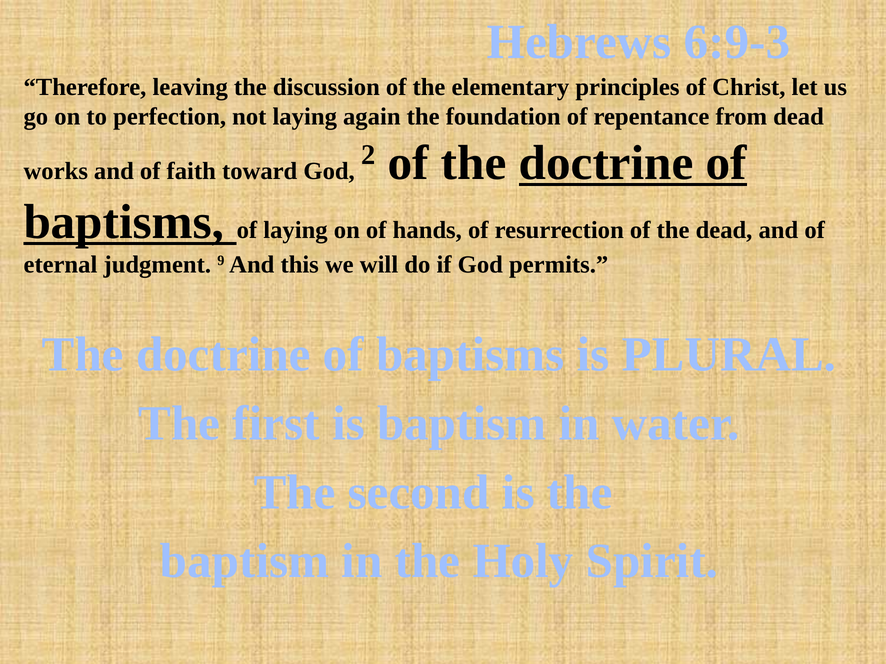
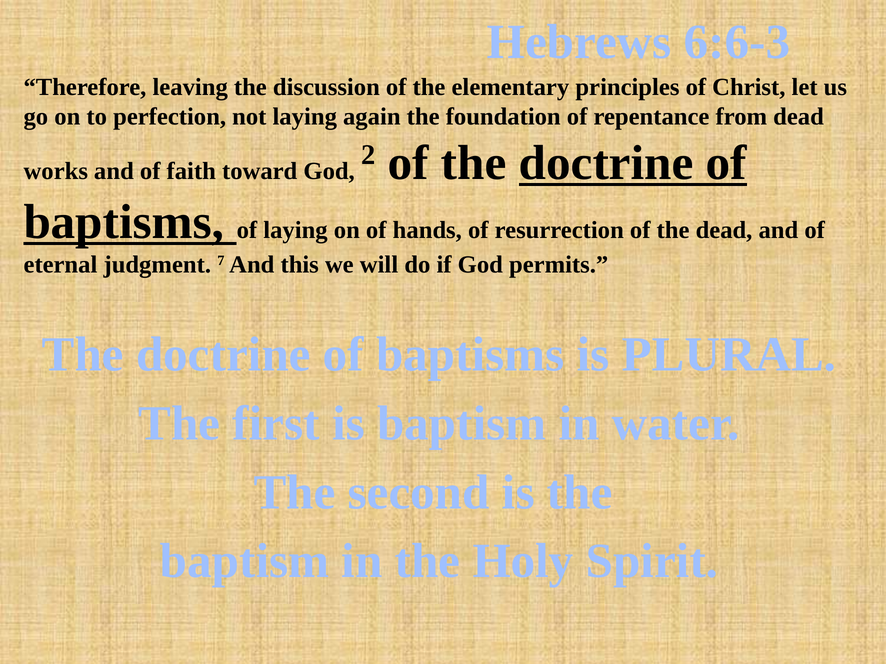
6:9-3: 6:9-3 -> 6:6-3
9: 9 -> 7
